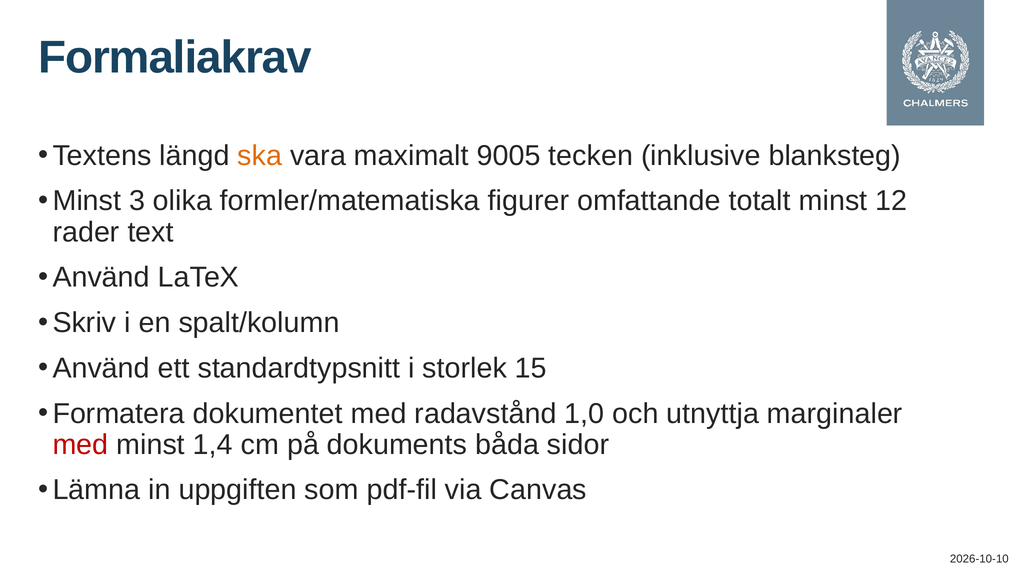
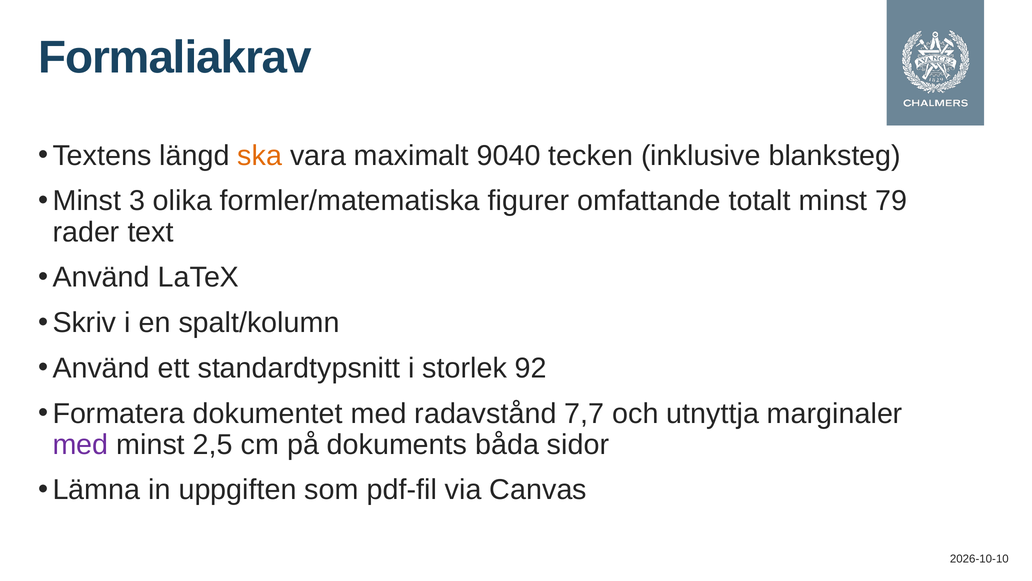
9005: 9005 -> 9040
12: 12 -> 79
15: 15 -> 92
1,0: 1,0 -> 7,7
med at (80, 444) colour: red -> purple
1,4: 1,4 -> 2,5
